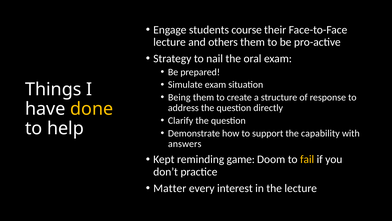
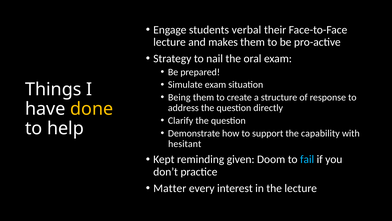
course: course -> verbal
others: others -> makes
answers: answers -> hesitant
game: game -> given
fail colour: yellow -> light blue
